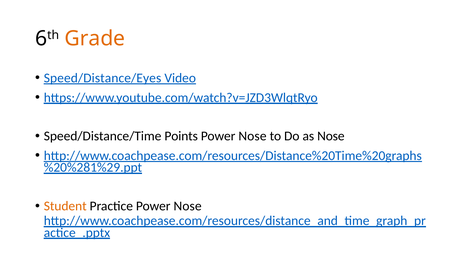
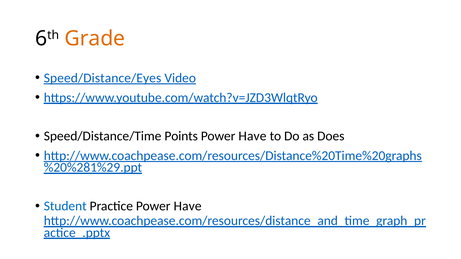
Nose at (252, 136): Nose -> Have
as Nose: Nose -> Does
Student colour: orange -> blue
Practice Power Nose: Nose -> Have
